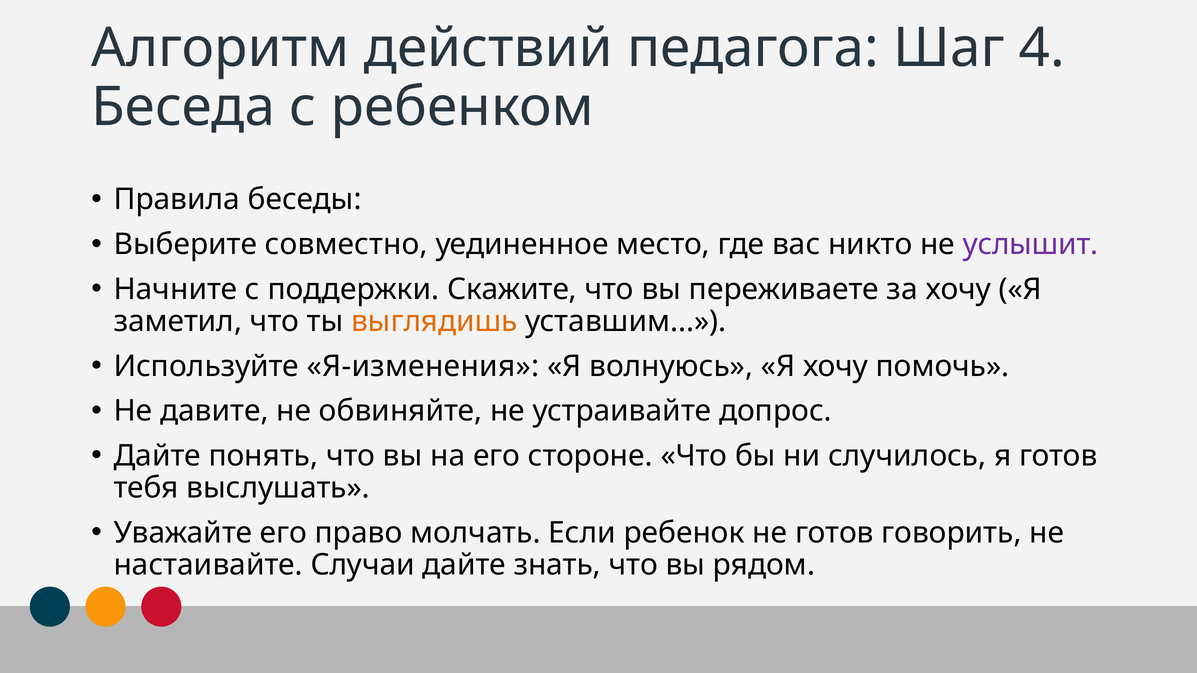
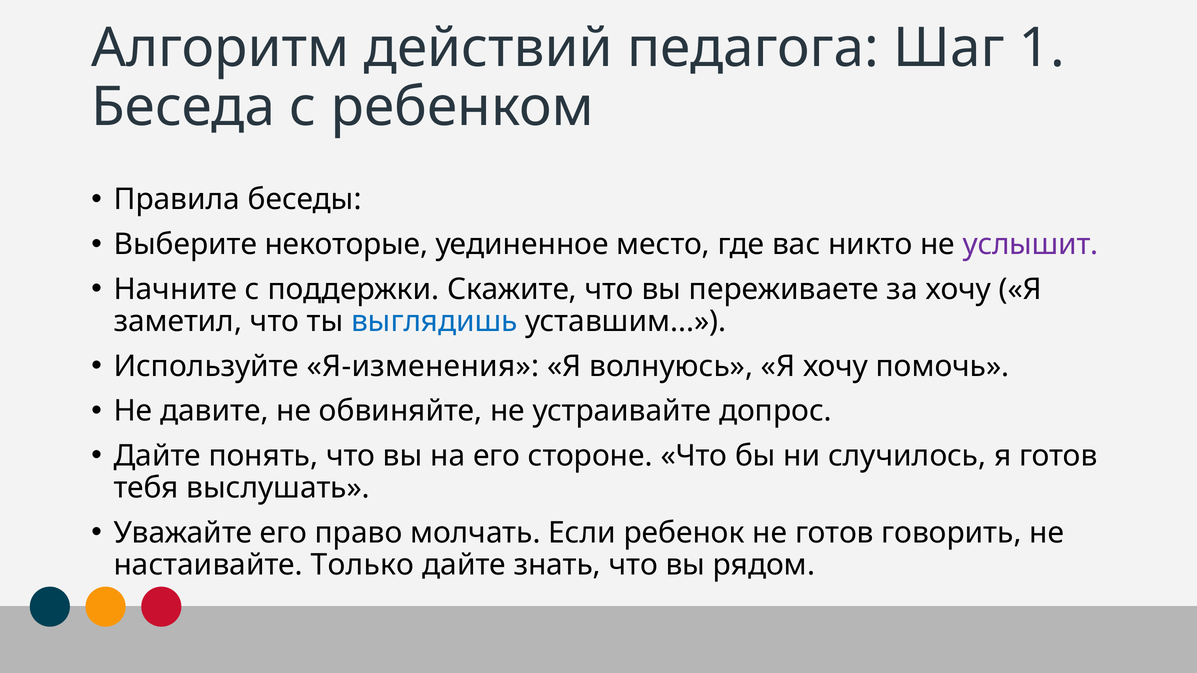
4: 4 -> 1
совместно: совместно -> некоторые
выглядишь colour: orange -> blue
Случаи: Случаи -> Только
